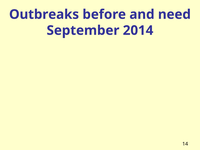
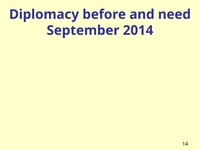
Outbreaks: Outbreaks -> Diplomacy
